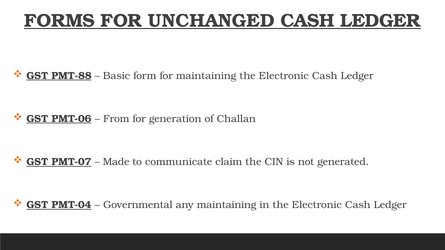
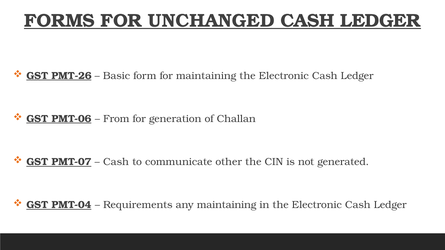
PMT-88: PMT-88 -> PMT-26
Made at (116, 162): Made -> Cash
claim: claim -> other
Governmental: Governmental -> Requirements
